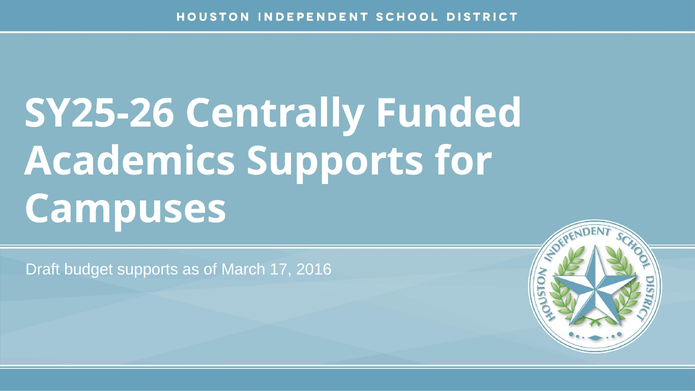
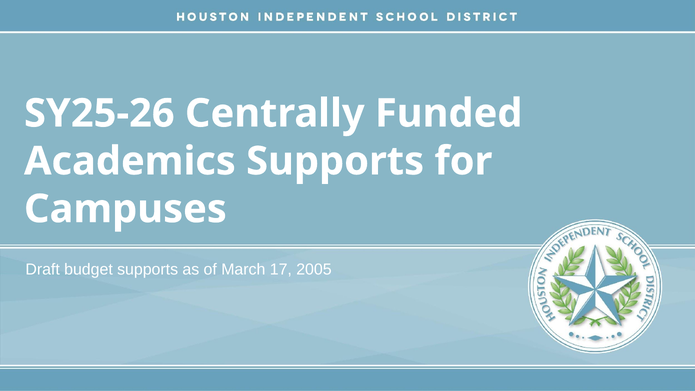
2016: 2016 -> 2005
